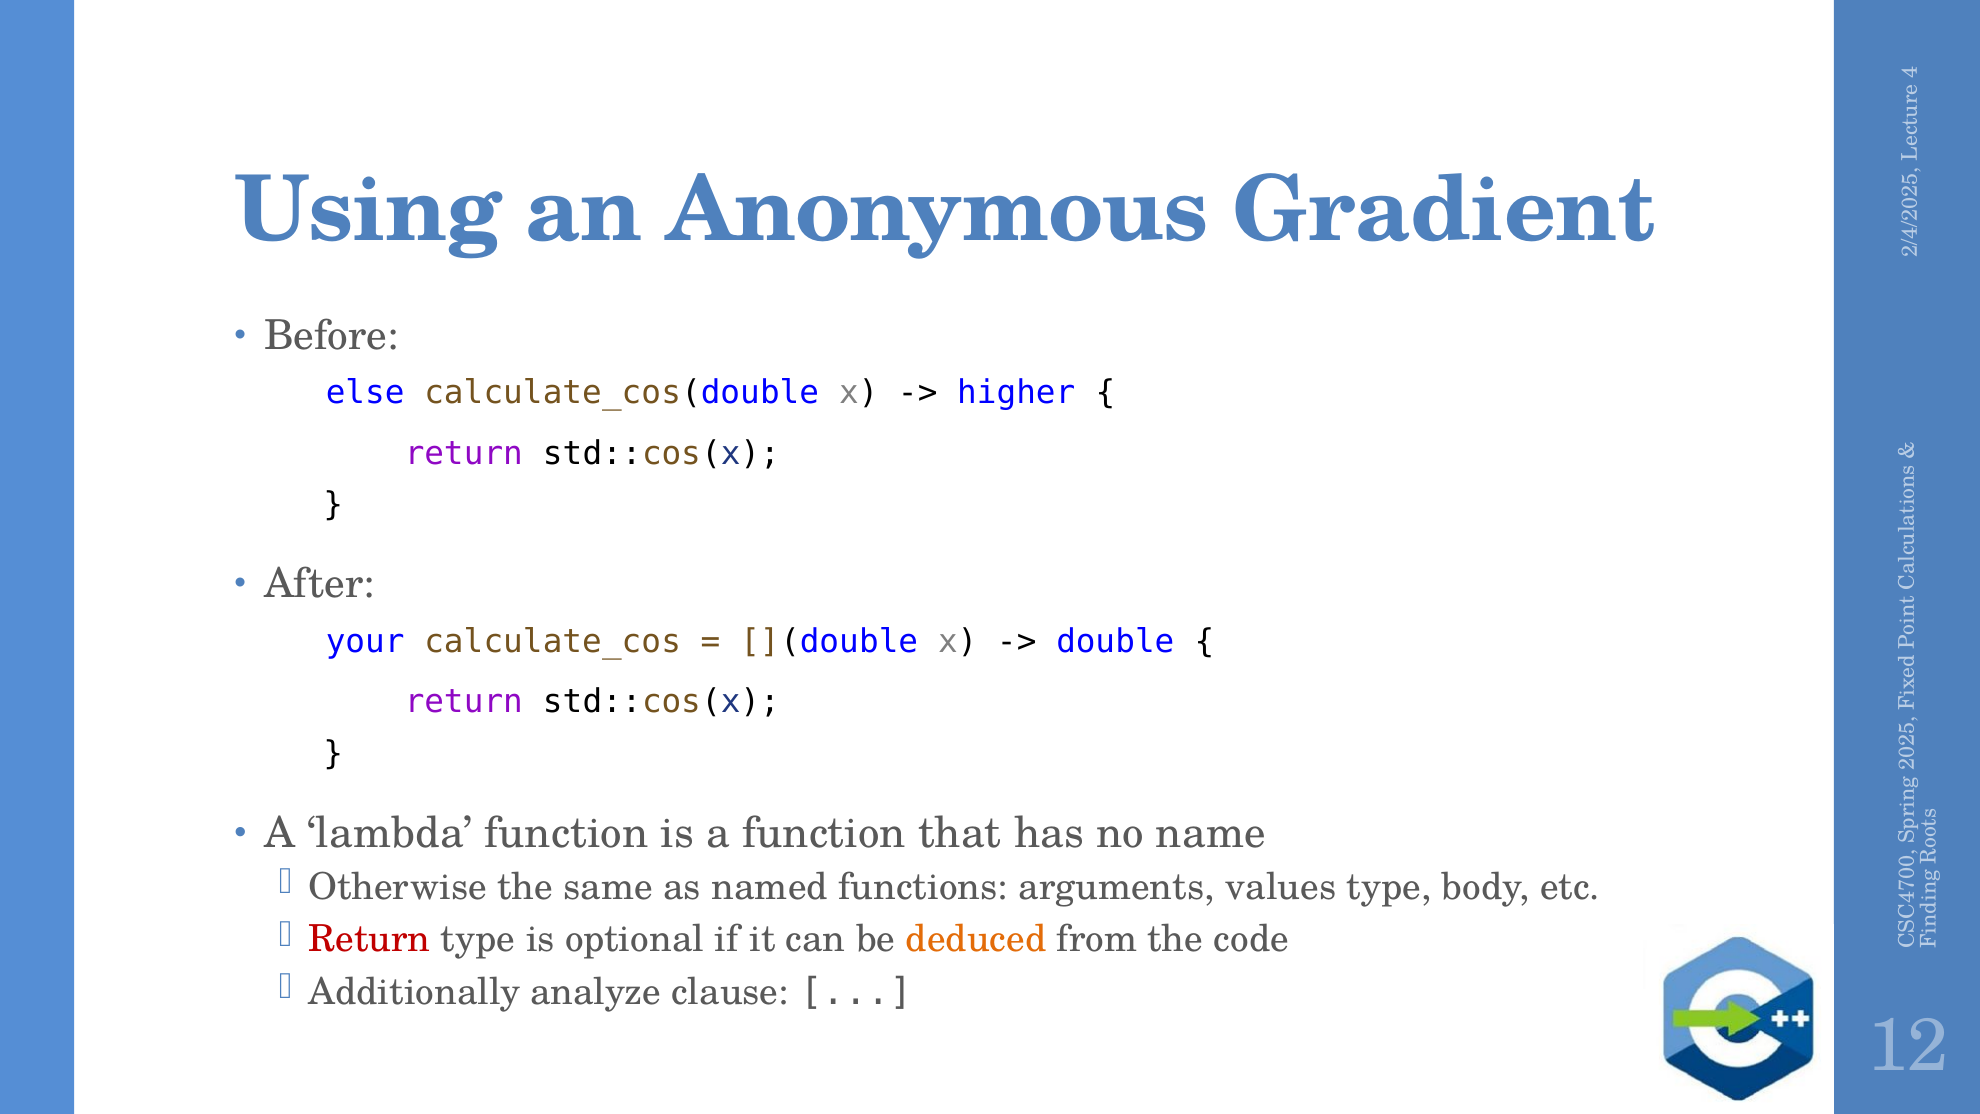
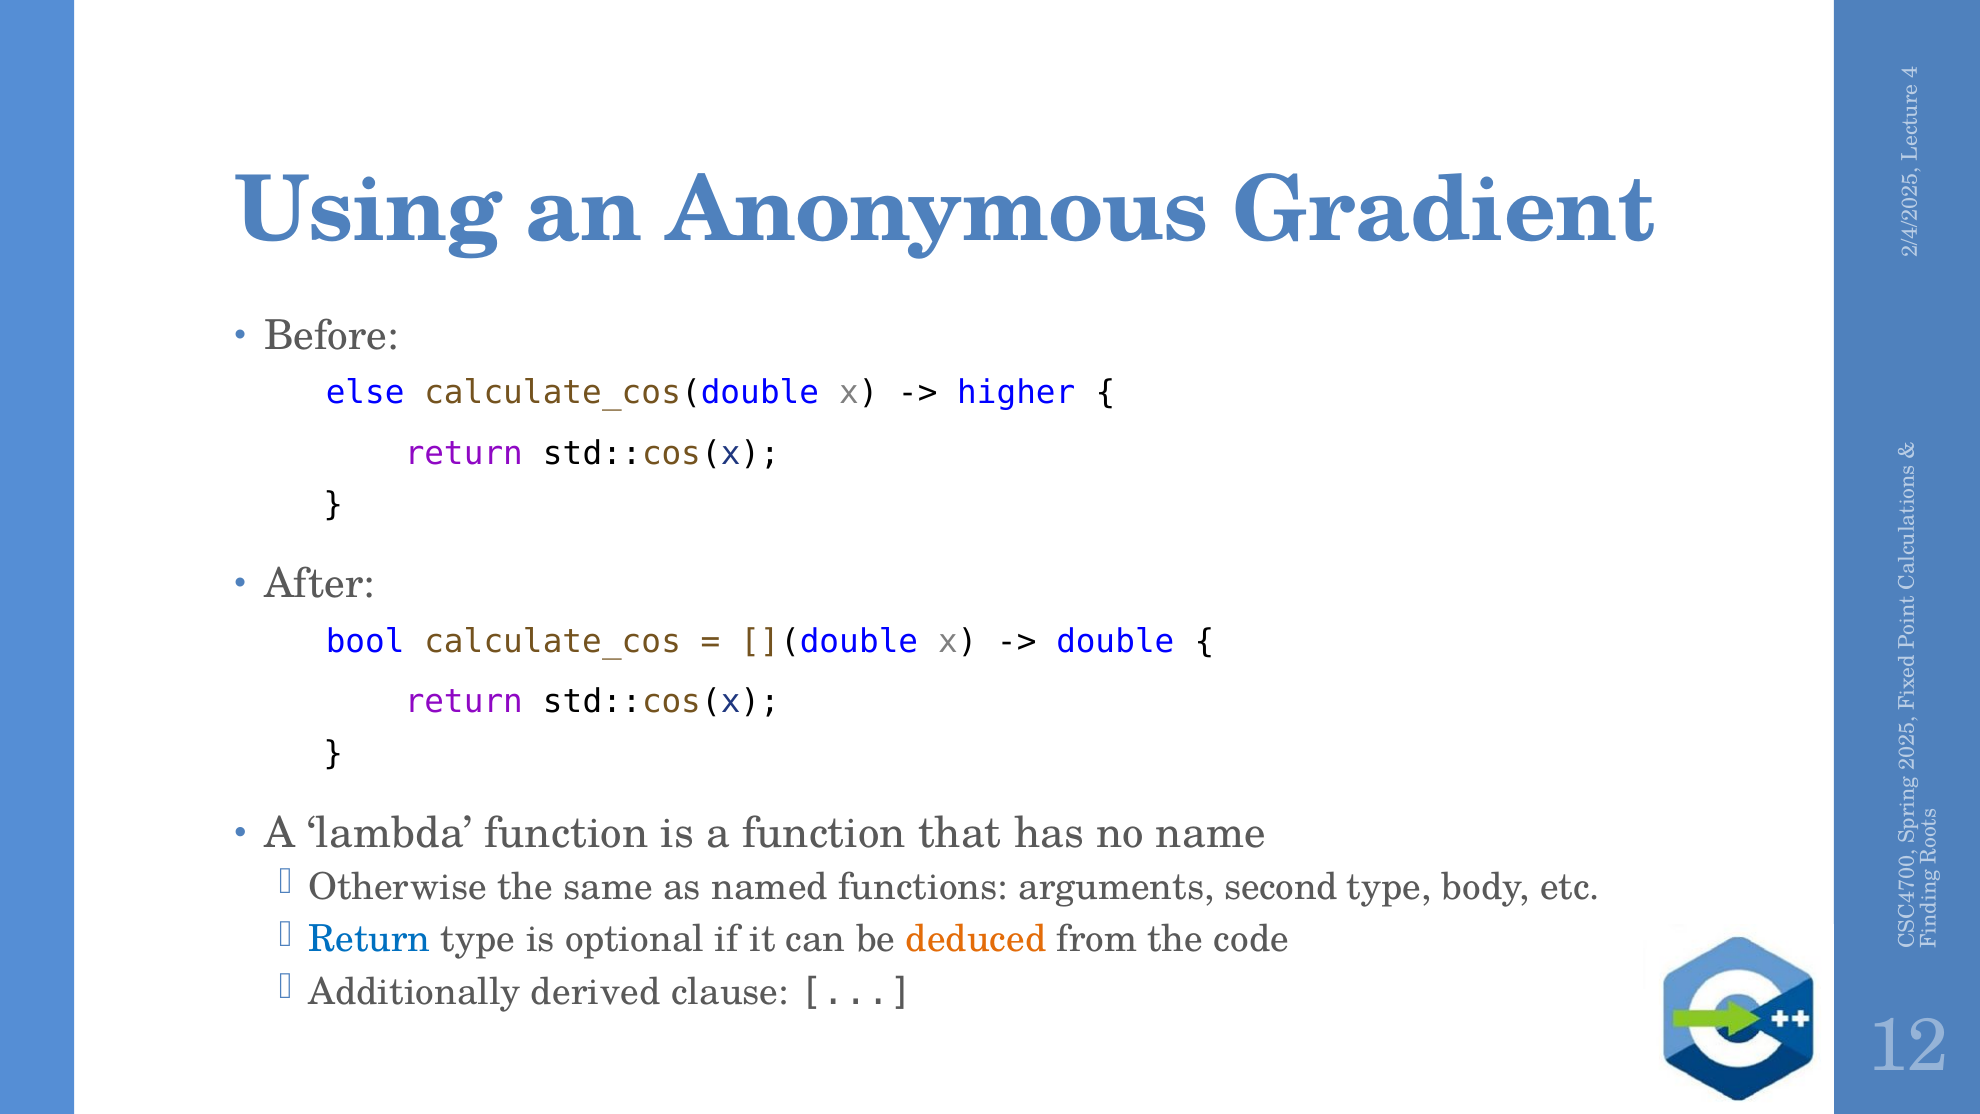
your: your -> bool
values: values -> second
Return at (370, 939) colour: red -> blue
analyze: analyze -> derived
